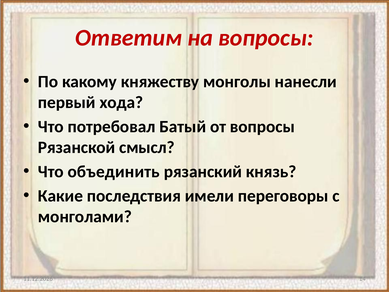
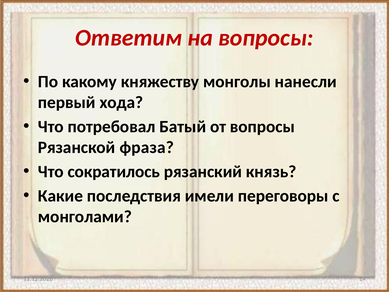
смысл: смысл -> фраза
объединить: объединить -> сократилось
